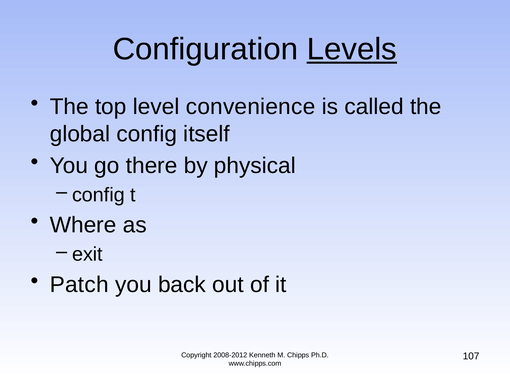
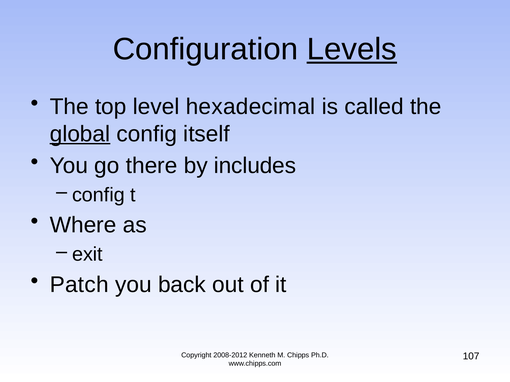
convenience: convenience -> hexadecimal
global underline: none -> present
physical: physical -> includes
